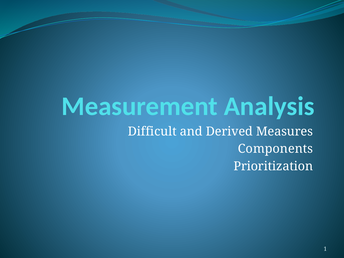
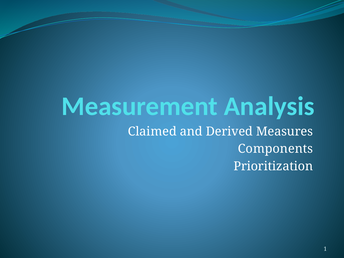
Difficult: Difficult -> Claimed
